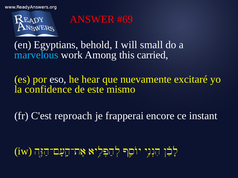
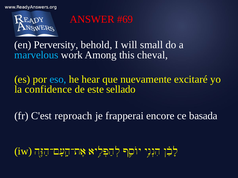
Egyptians: Egyptians -> Perversity
carried: carried -> cheval
eso colour: white -> light blue
mismo: mismo -> sellado
instant: instant -> basada
